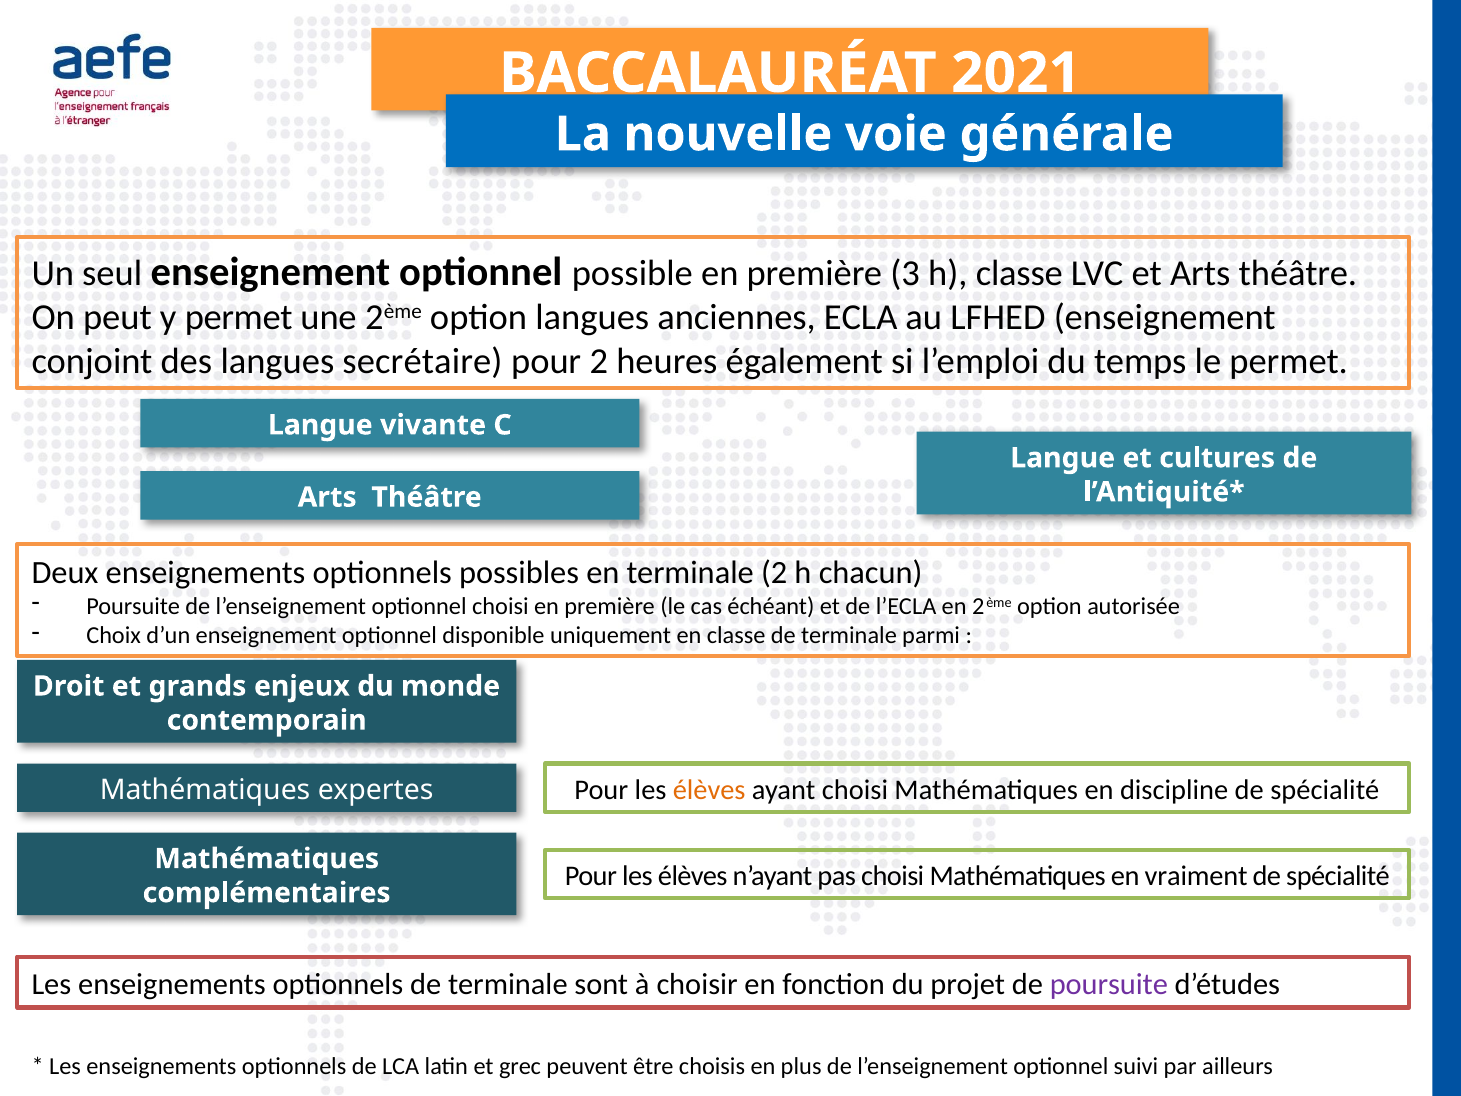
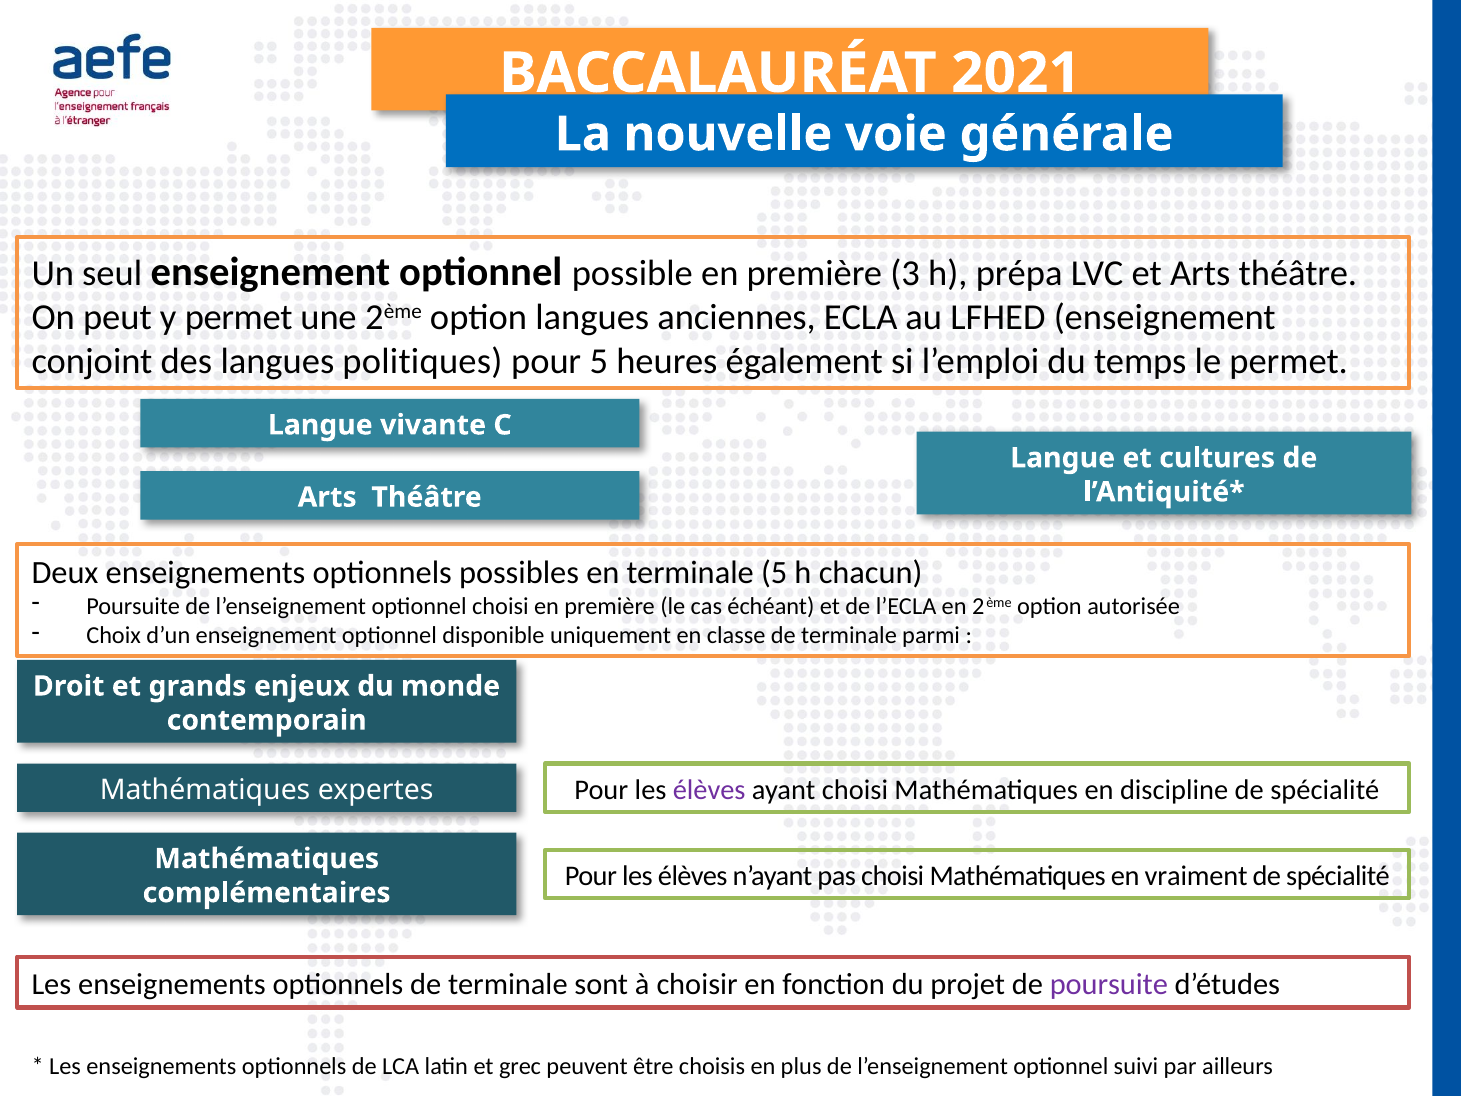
h classe: classe -> prépa
secrétaire: secrétaire -> politiques
pour 2: 2 -> 5
terminale 2: 2 -> 5
élèves at (709, 790) colour: orange -> purple
